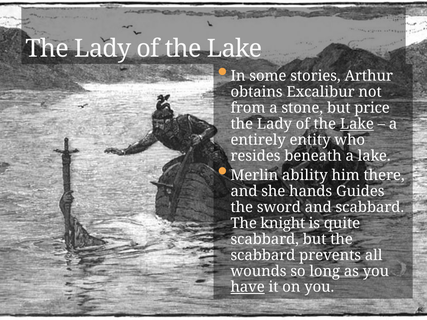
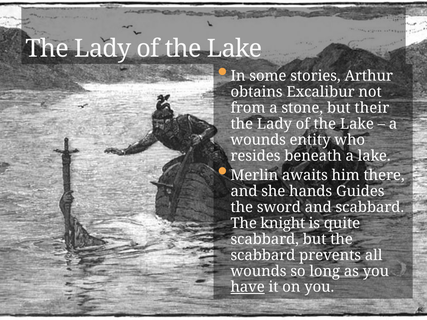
price: price -> their
Lake at (357, 124) underline: present -> none
entirely at (258, 140): entirely -> wounds
ability: ability -> awaits
